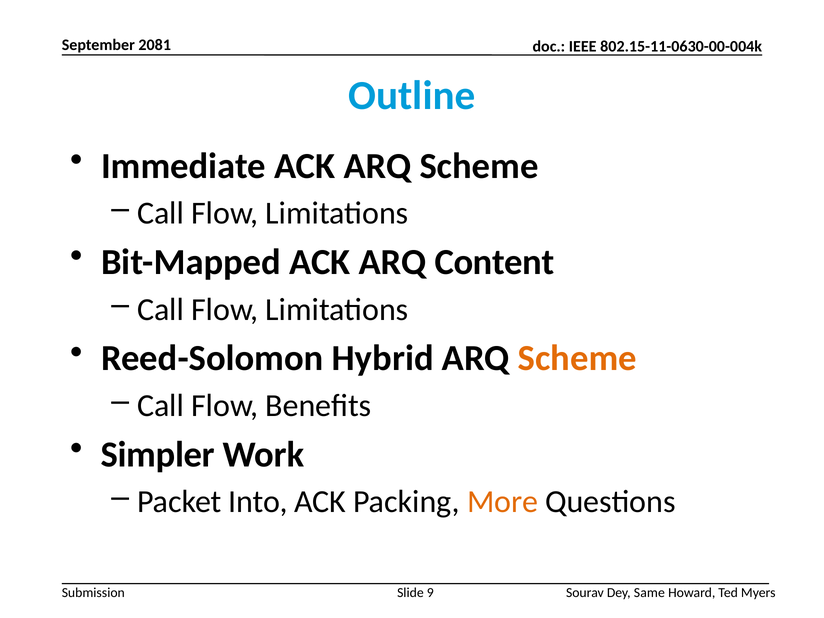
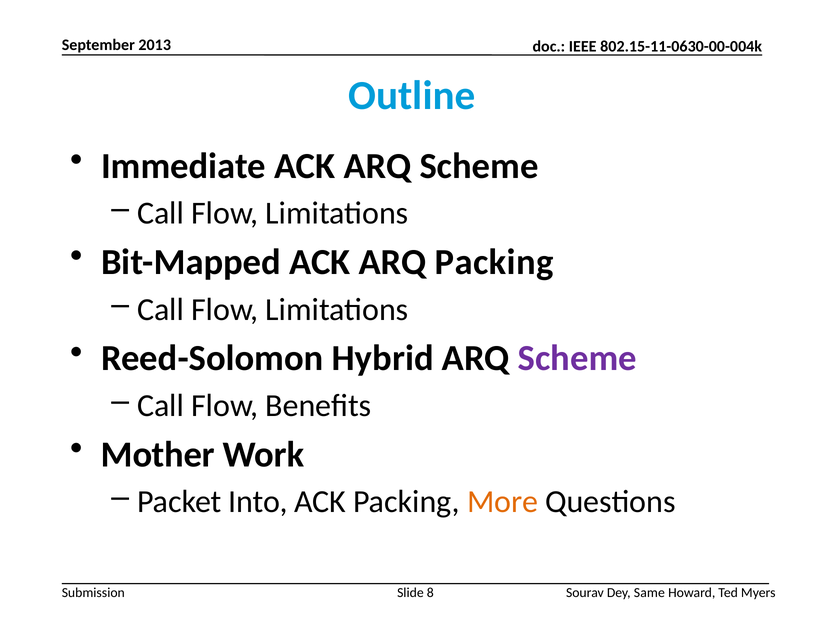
2081: 2081 -> 2013
ARQ Content: Content -> Packing
Scheme at (577, 358) colour: orange -> purple
Simpler: Simpler -> Mother
9: 9 -> 8
